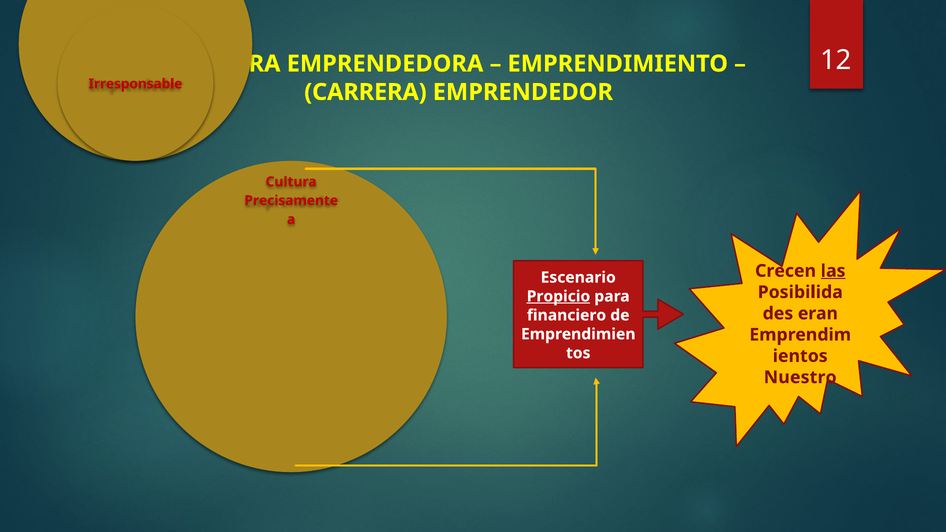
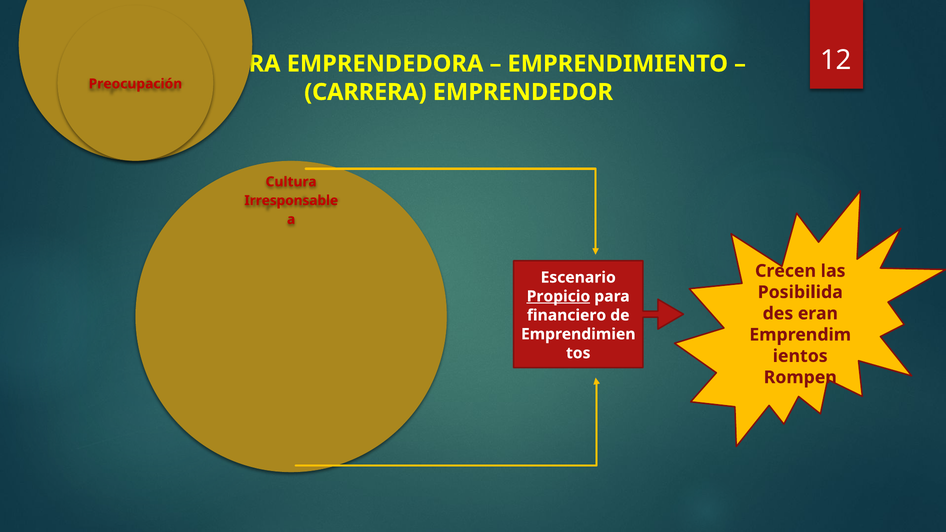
Irresponsable: Irresponsable -> Preocupación
Precisamente: Precisamente -> Irresponsable
las underline: present -> none
Nuestro: Nuestro -> Rompen
